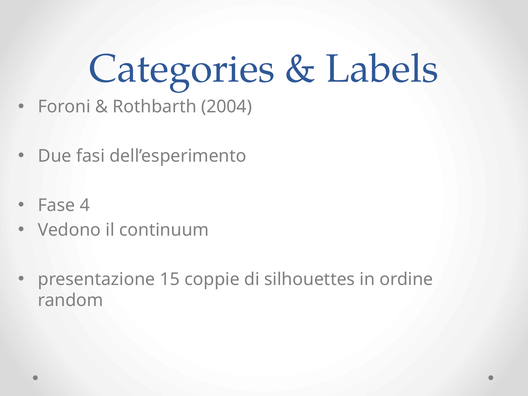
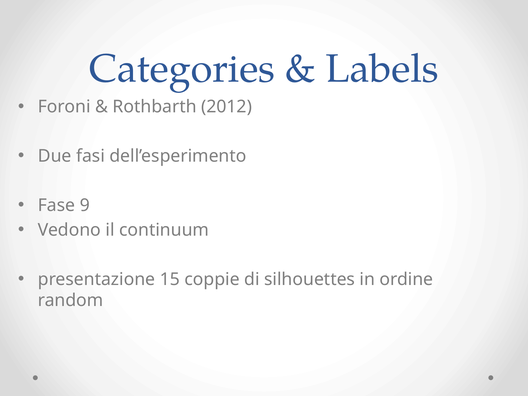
2004: 2004 -> 2012
4: 4 -> 9
